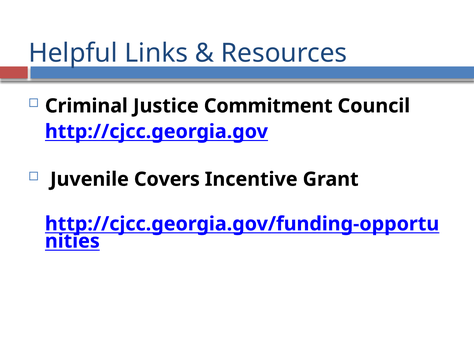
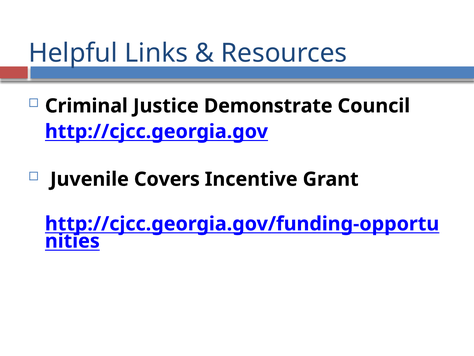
Commitment: Commitment -> Demonstrate
